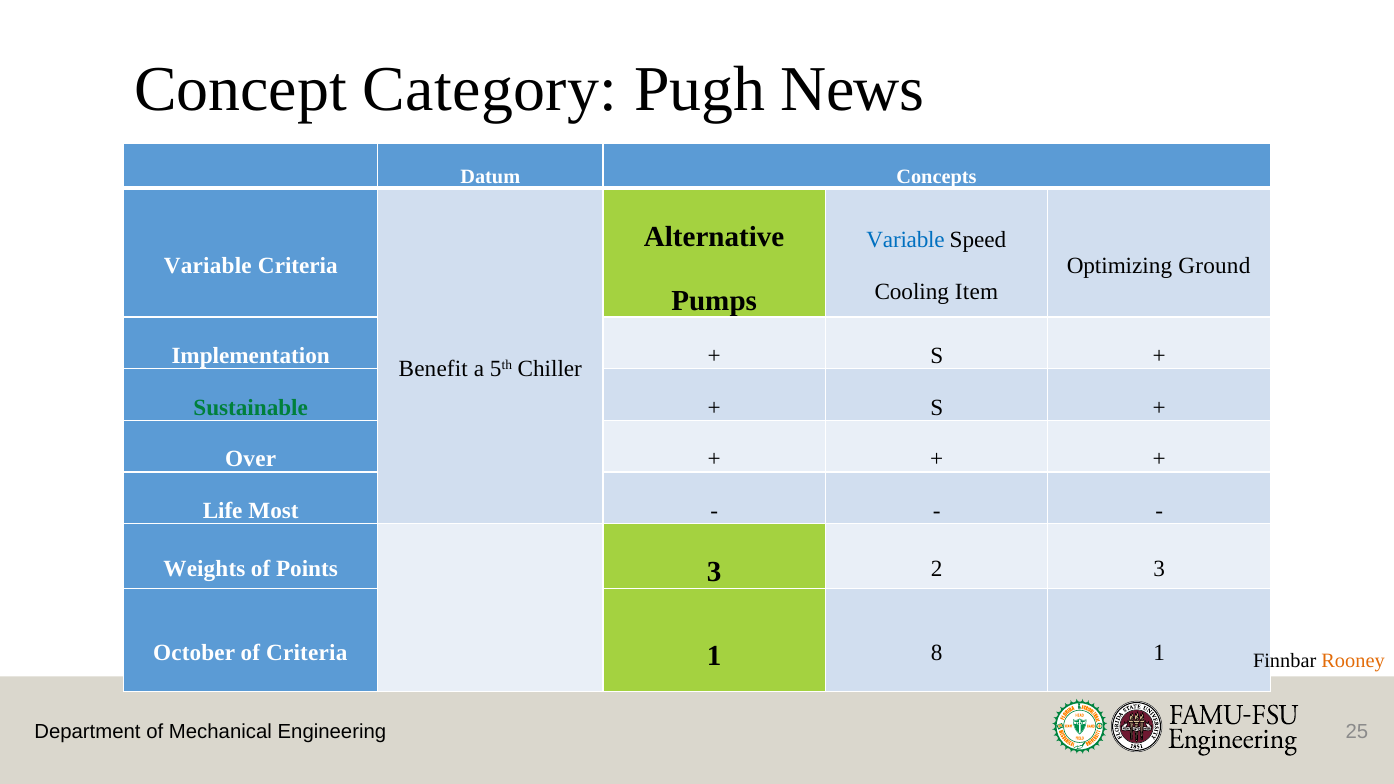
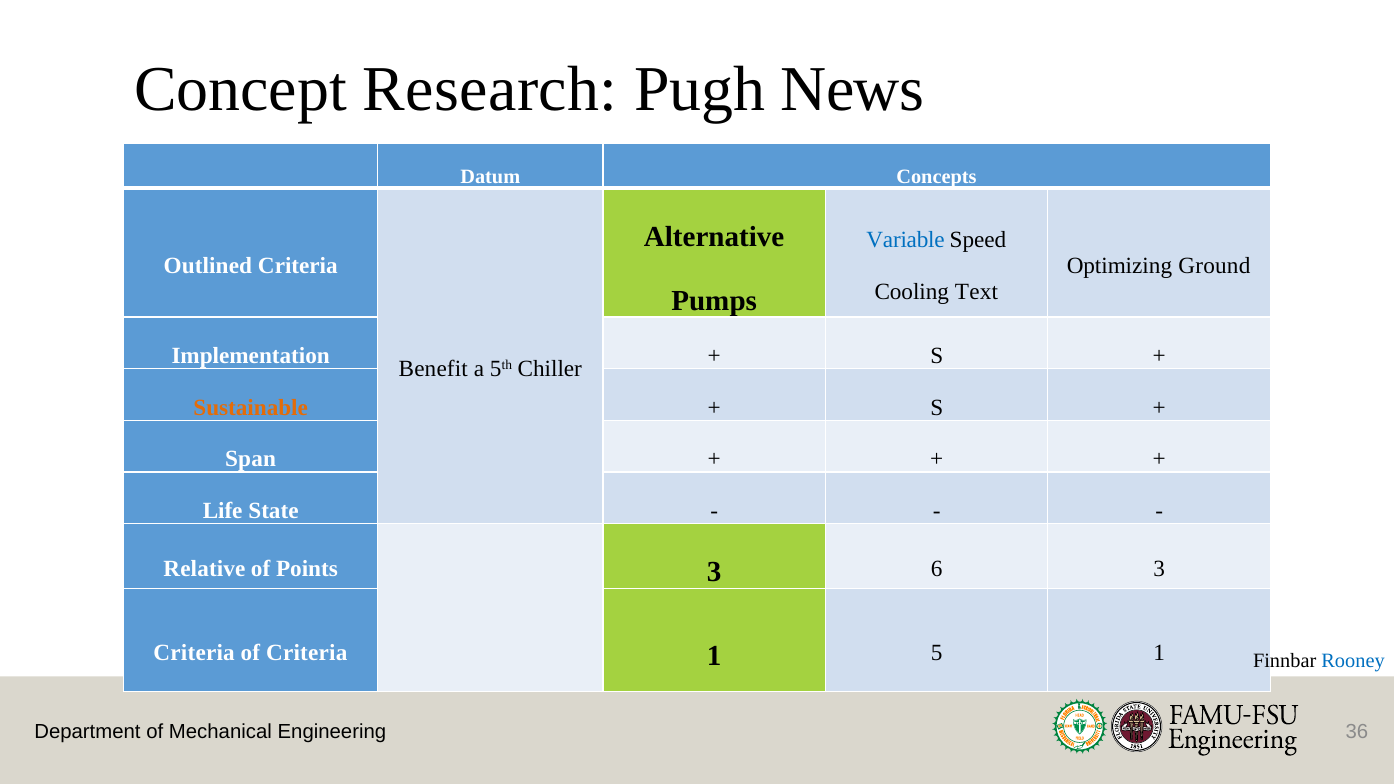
Category: Category -> Research
Variable at (208, 266): Variable -> Outlined
Item: Item -> Text
Sustainable colour: green -> orange
Over: Over -> Span
Most: Most -> State
Weights: Weights -> Relative
2: 2 -> 6
October at (194, 653): October -> Criteria
8: 8 -> 5
Rooney colour: orange -> blue
25: 25 -> 36
